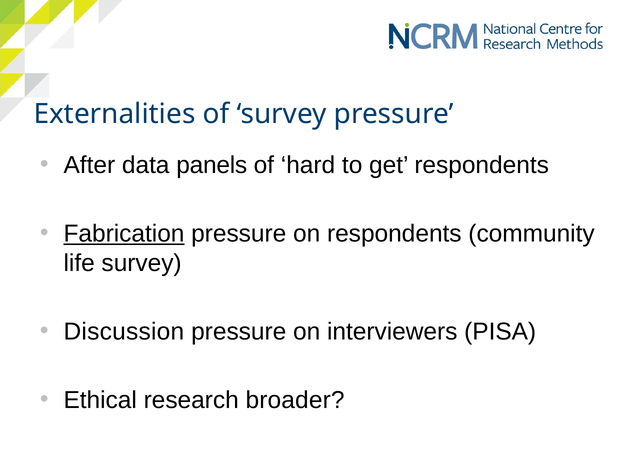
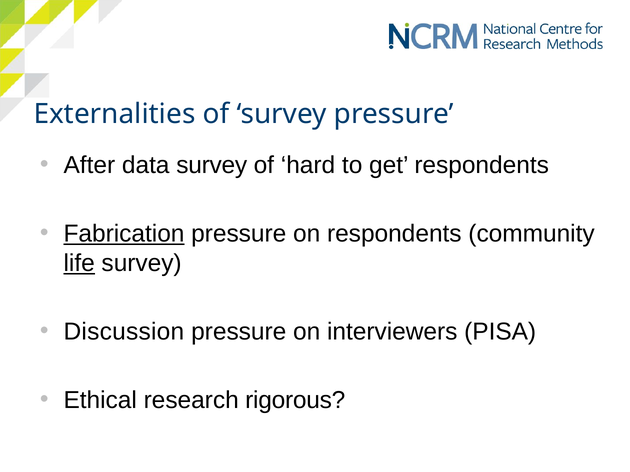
data panels: panels -> survey
life underline: none -> present
broader: broader -> rigorous
